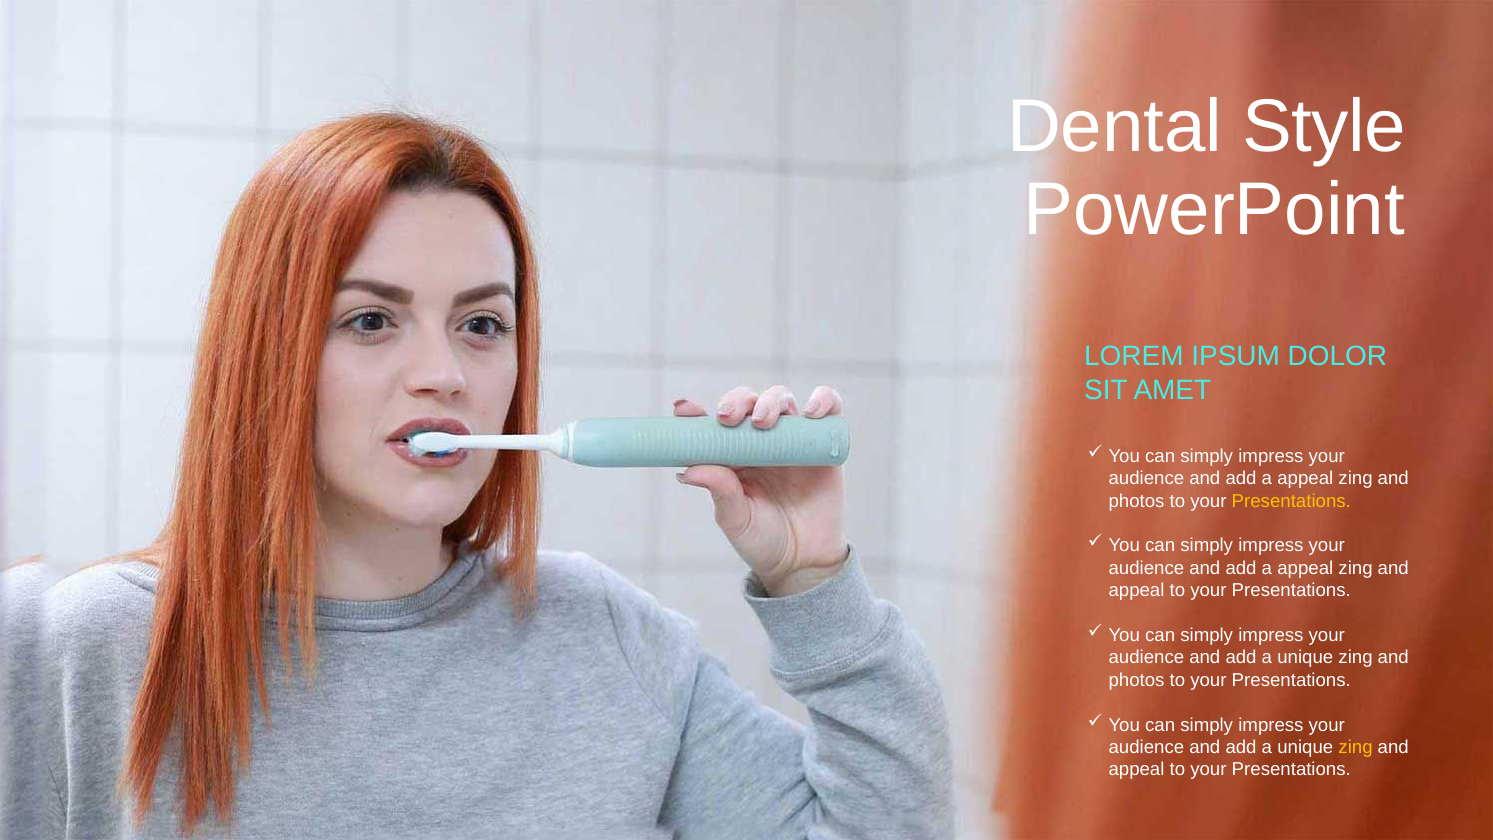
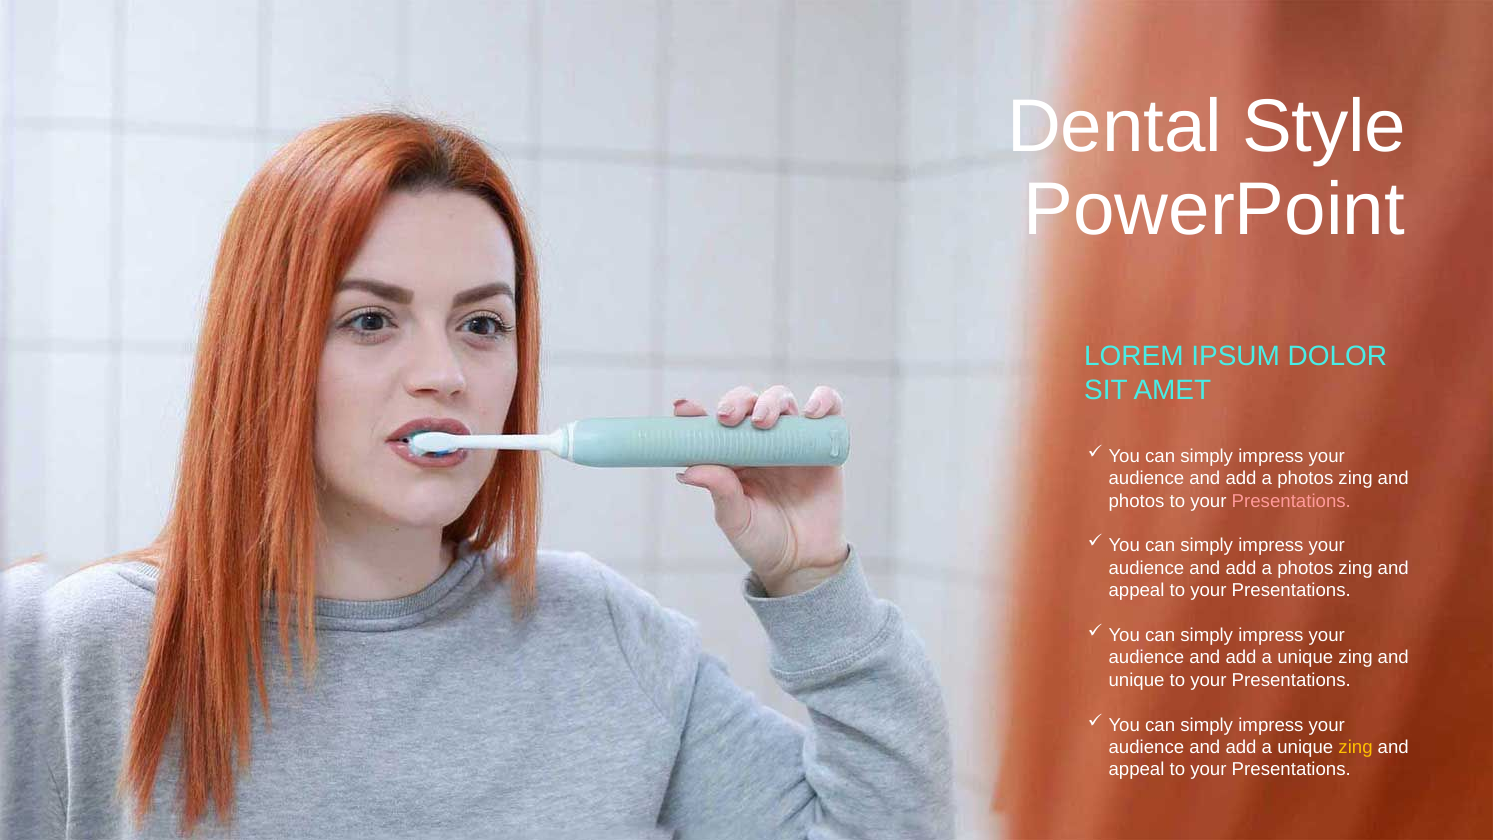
appeal at (1305, 478): appeal -> photos
Presentations at (1291, 501) colour: yellow -> pink
appeal at (1305, 568): appeal -> photos
photos at (1137, 680): photos -> unique
